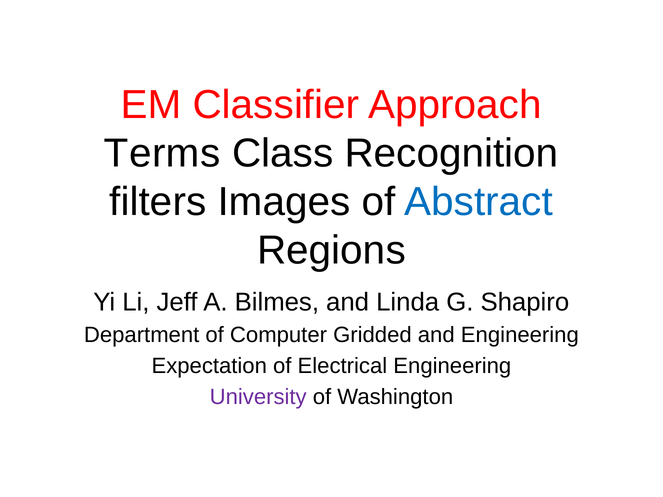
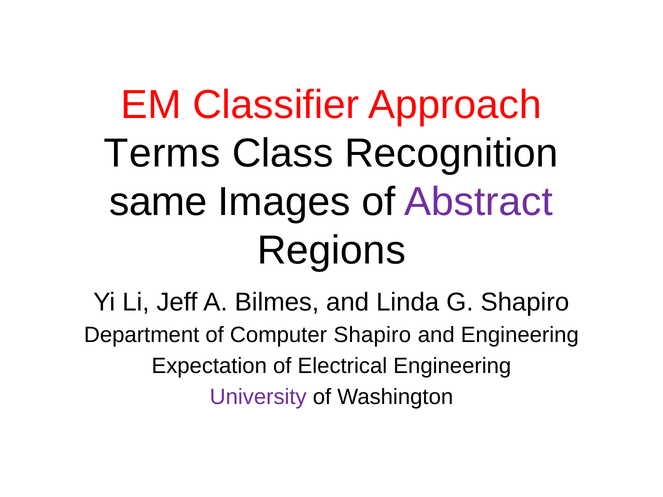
filters: filters -> same
Abstract colour: blue -> purple
Computer Gridded: Gridded -> Shapiro
